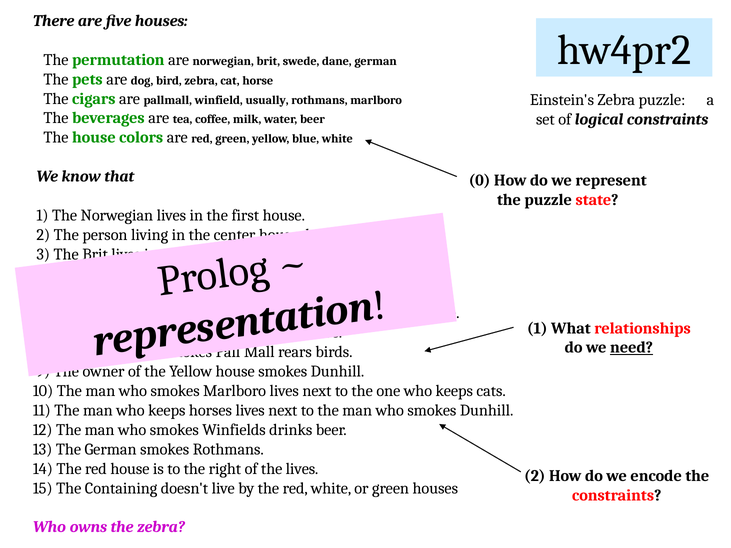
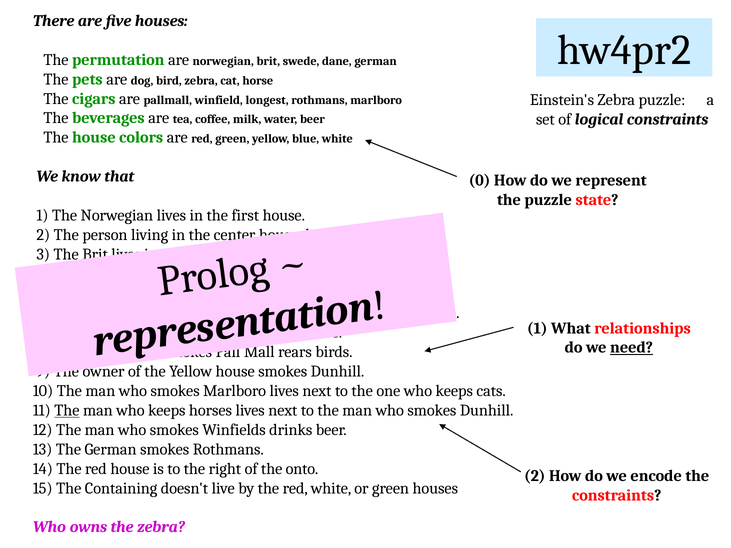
usually: usually -> longest
The at (67, 410) underline: none -> present
the lives: lives -> onto
